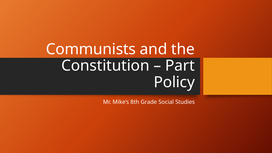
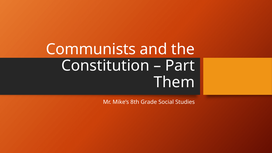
Policy: Policy -> Them
